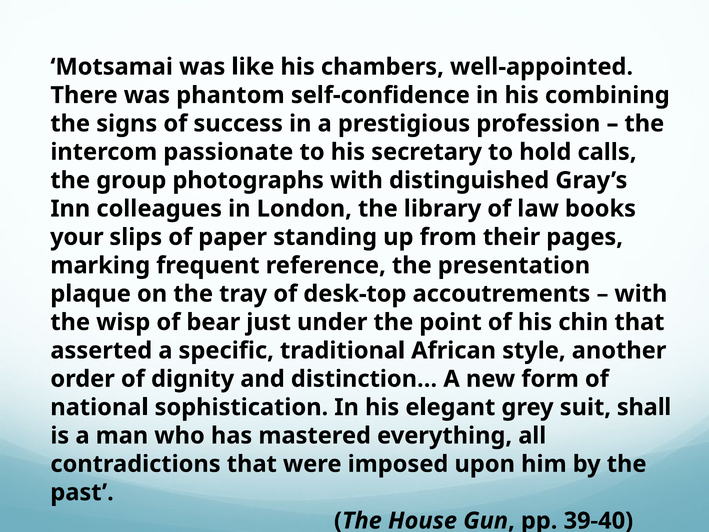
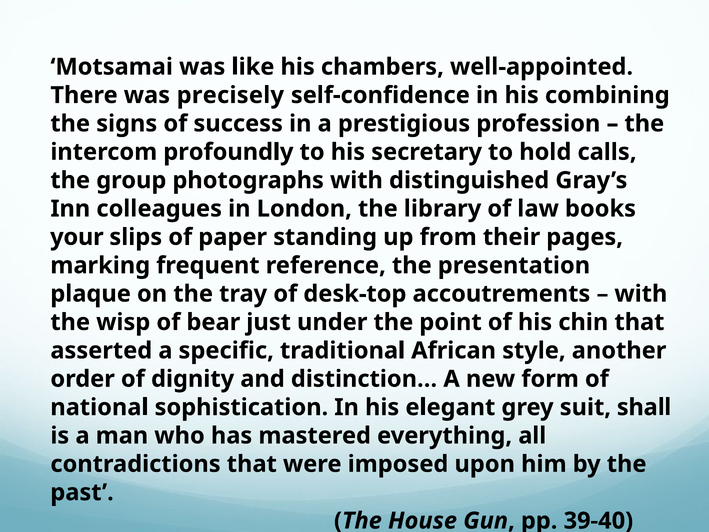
phantom: phantom -> precisely
passionate: passionate -> profoundly
